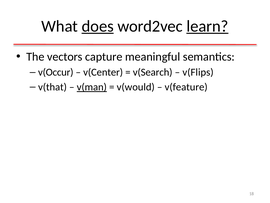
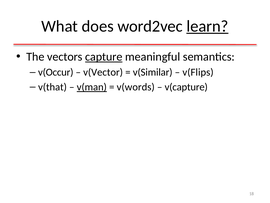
does underline: present -> none
capture underline: none -> present
v(Center: v(Center -> v(Vector
v(Search: v(Search -> v(Similar
v(would: v(would -> v(words
v(feature: v(feature -> v(capture
